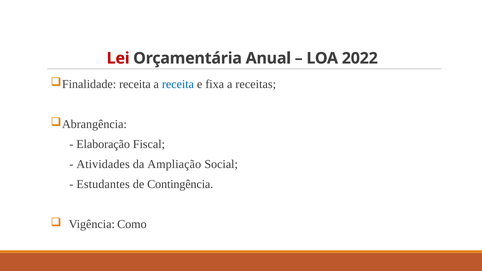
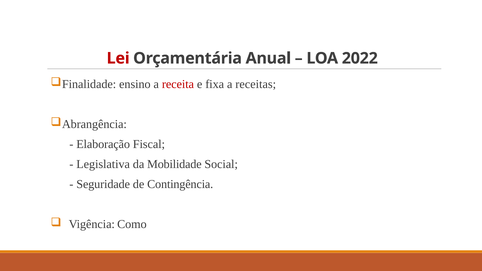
receita at (135, 84): receita -> ensino
receita at (178, 84) colour: blue -> red
Atividades: Atividades -> Legislativa
Ampliação: Ampliação -> Mobilidade
Estudantes: Estudantes -> Seguridade
